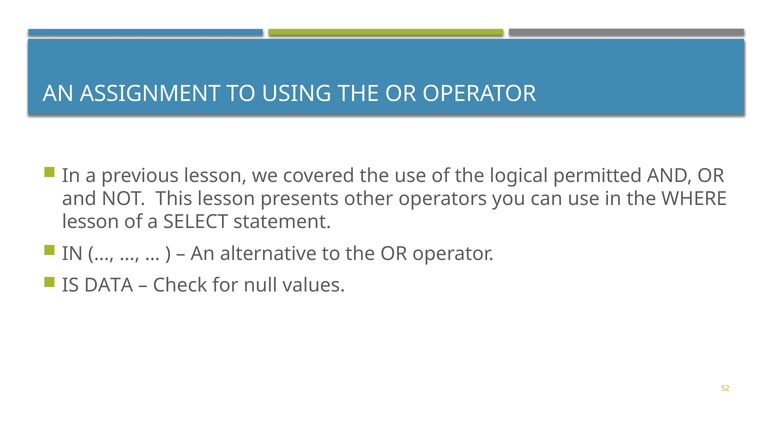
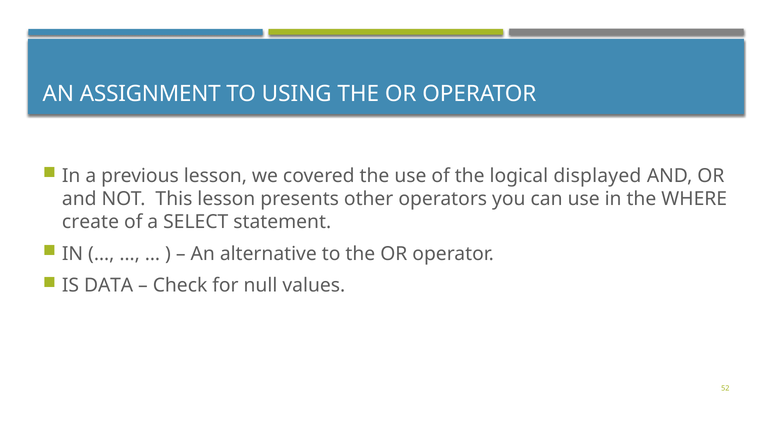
permitted: permitted -> displayed
lesson at (91, 222): lesson -> create
